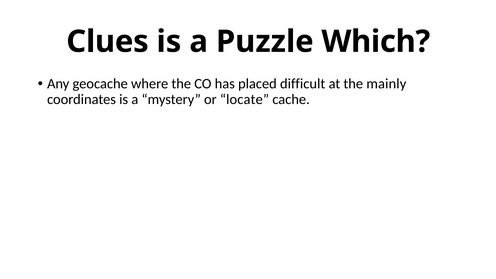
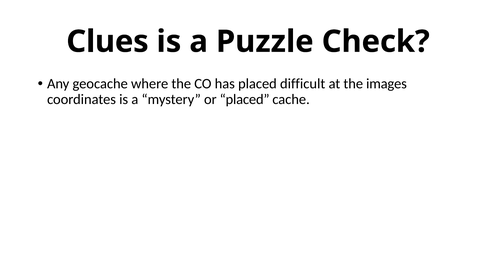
Which: Which -> Check
mainly: mainly -> images
or locate: locate -> placed
